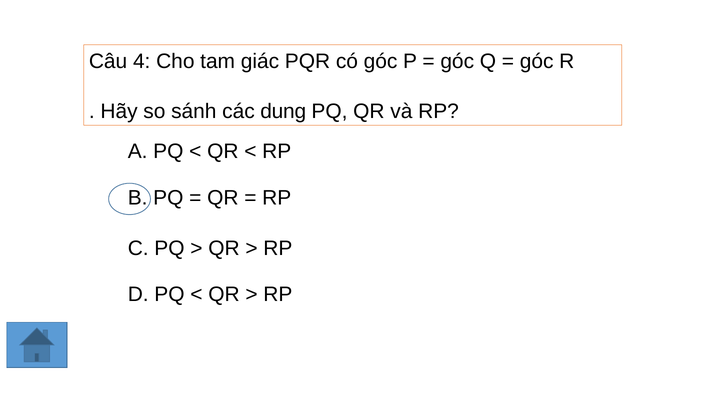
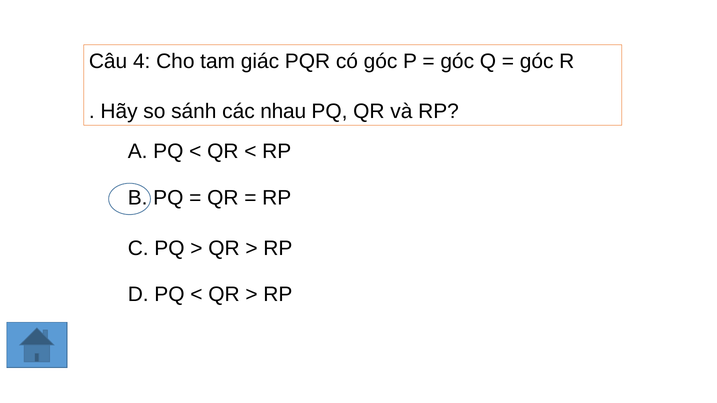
dung: dung -> nhau
